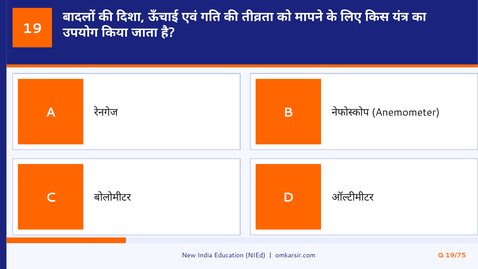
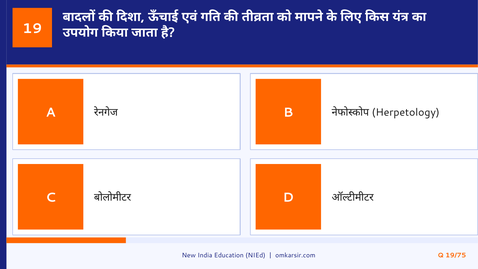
Anemometer: Anemometer -> Herpetology
